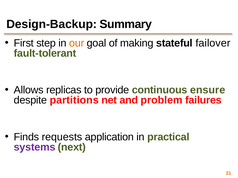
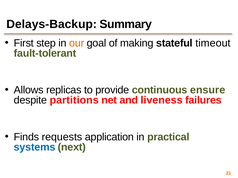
Design-Backup: Design-Backup -> Delays-Backup
failover: failover -> timeout
problem: problem -> liveness
systems colour: purple -> blue
